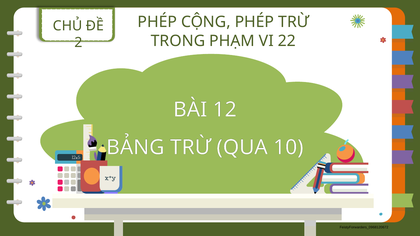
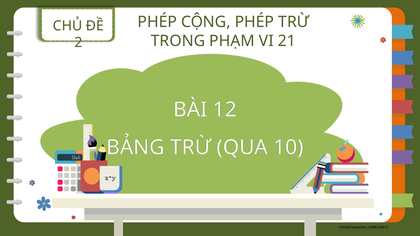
22: 22 -> 21
